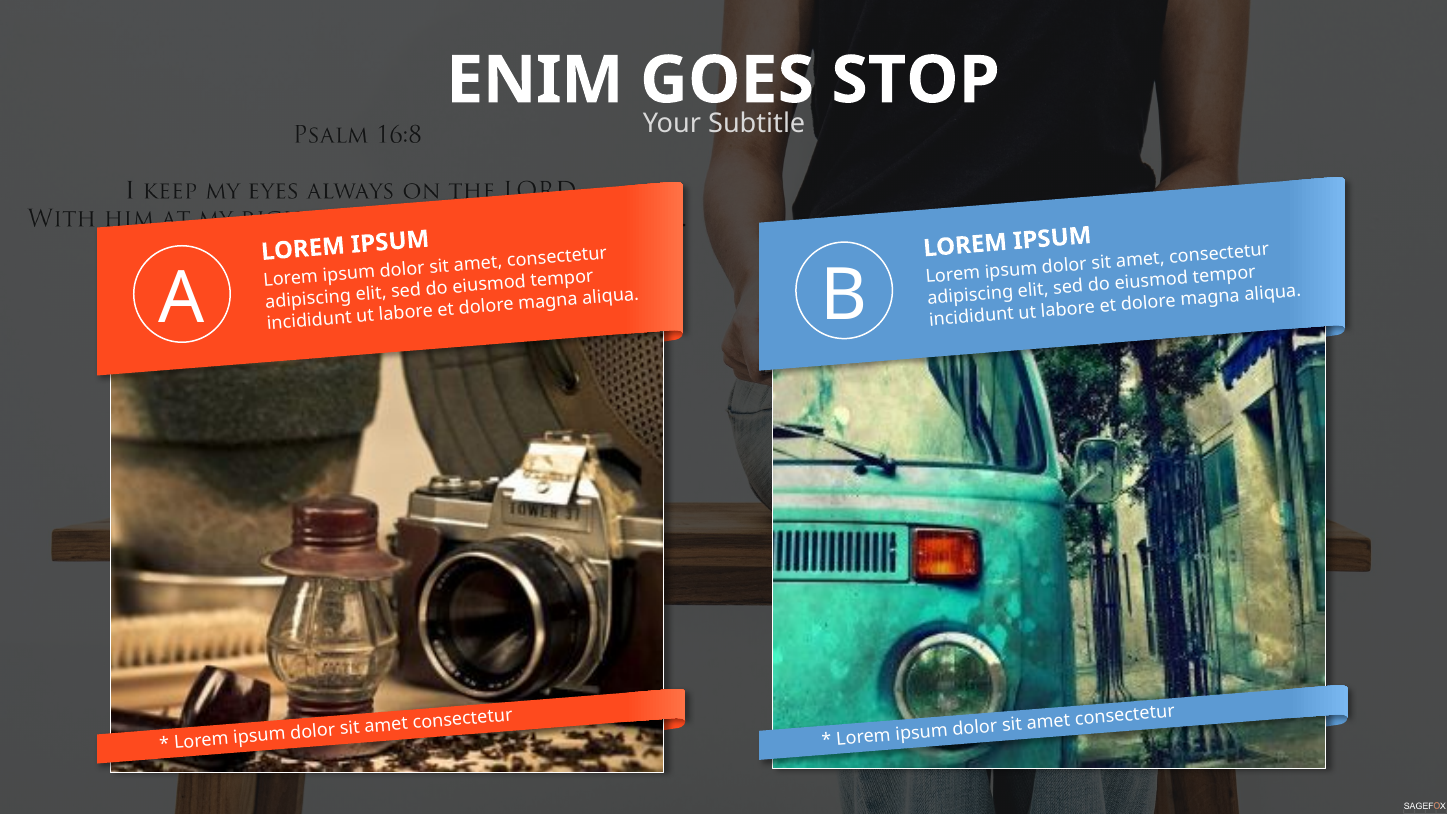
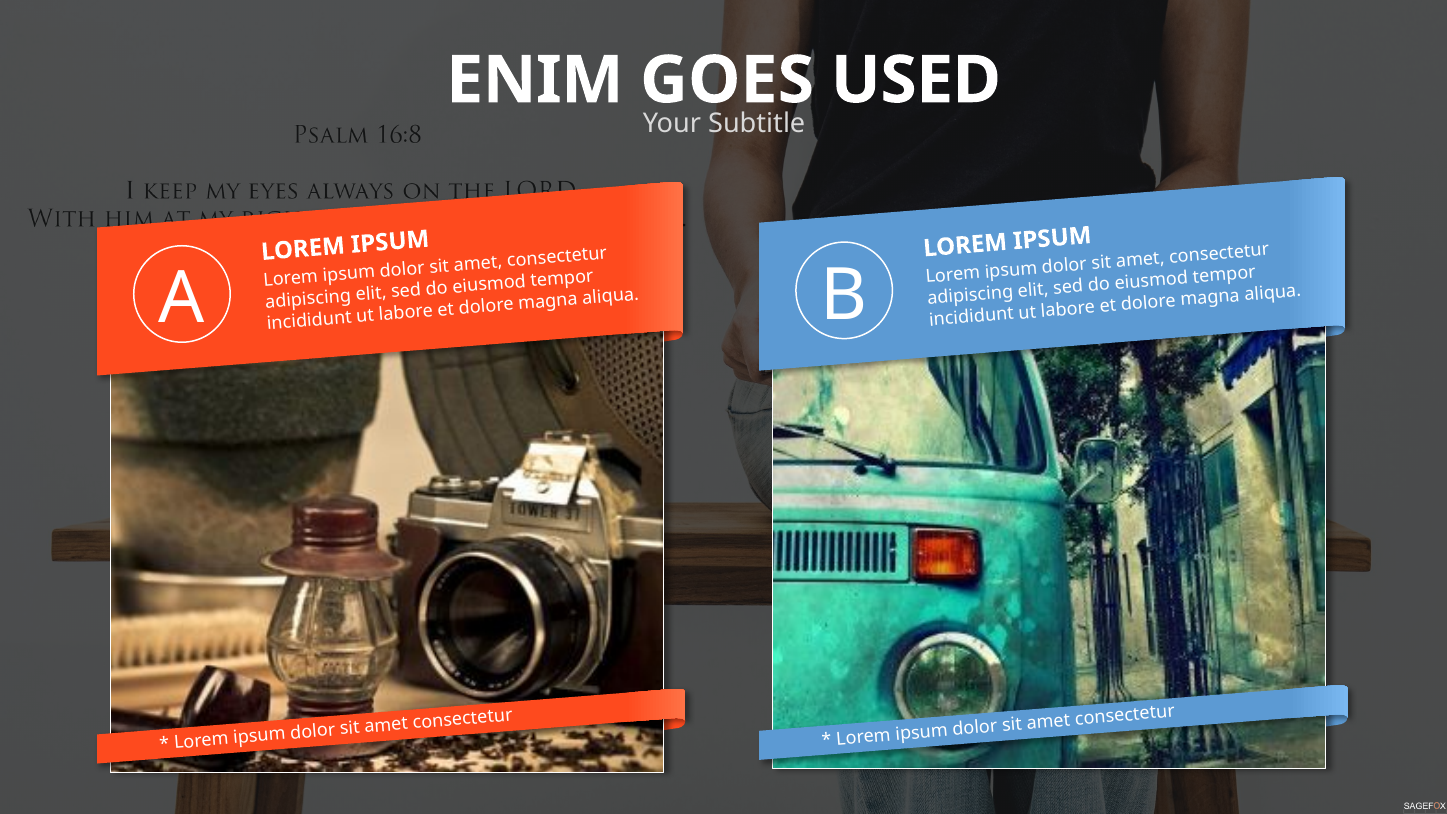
STOP: STOP -> USED
